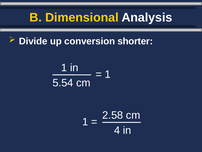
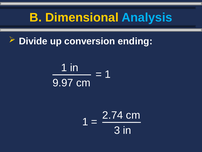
Analysis colour: white -> light blue
shorter: shorter -> ending
5.54: 5.54 -> 9.97
2.58: 2.58 -> 2.74
4: 4 -> 3
